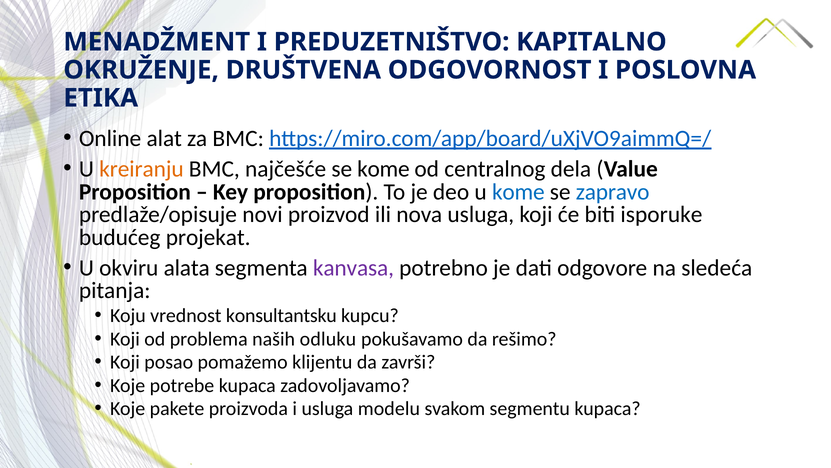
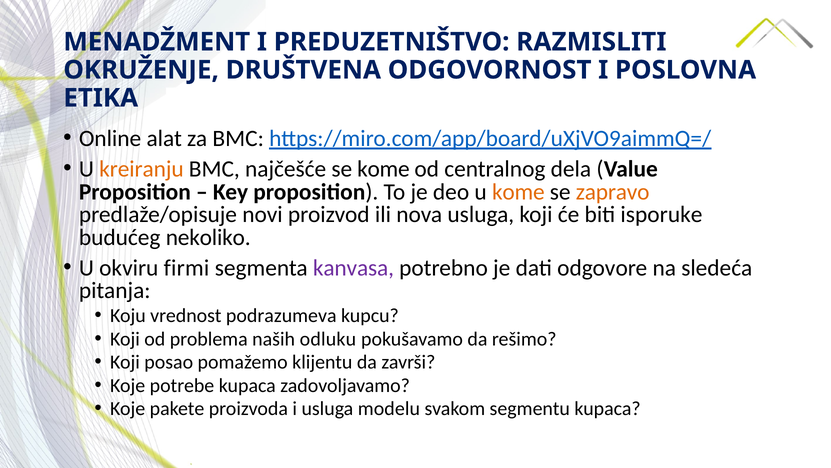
KAPITALNO: KAPITALNO -> RAZMISLITI
kome at (518, 192) colour: blue -> orange
zapravo colour: blue -> orange
projekat: projekat -> nekoliko
alata: alata -> firmi
konsultantsku: konsultantsku -> podrazumeva
